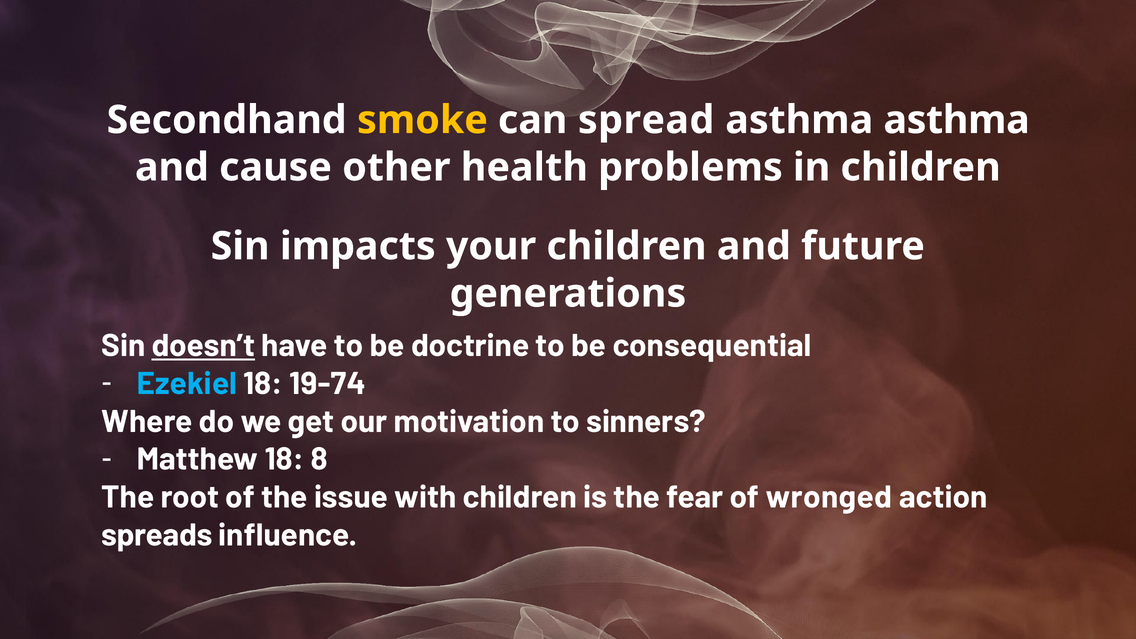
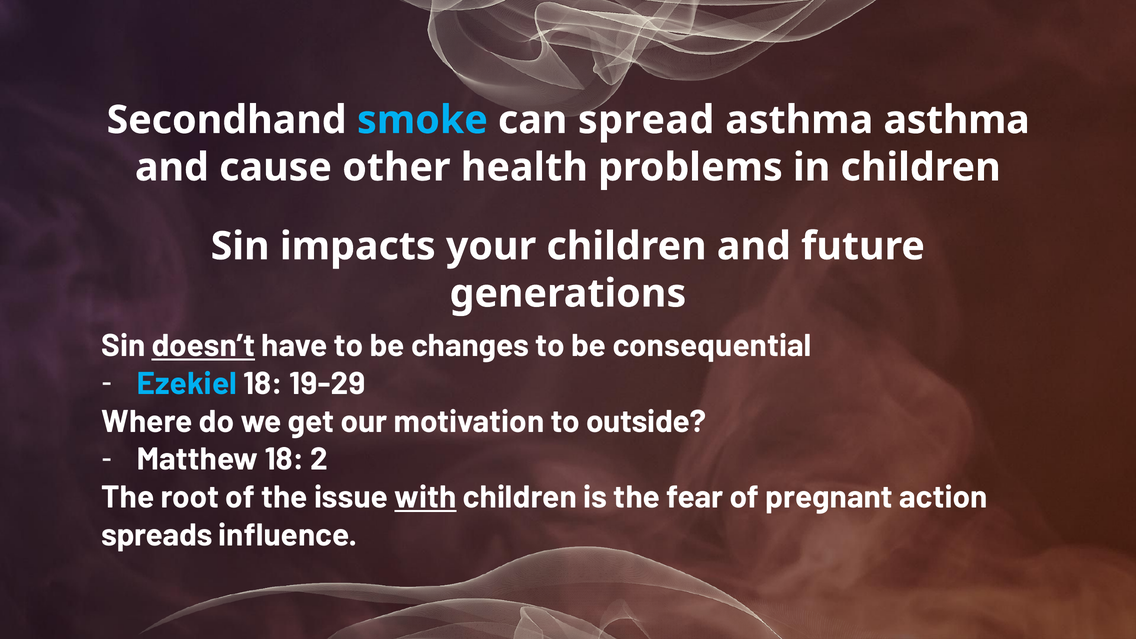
smoke colour: yellow -> light blue
doctrine: doctrine -> changes
19-74: 19-74 -> 19-29
sinners: sinners -> outside
8: 8 -> 2
with underline: none -> present
wronged: wronged -> pregnant
